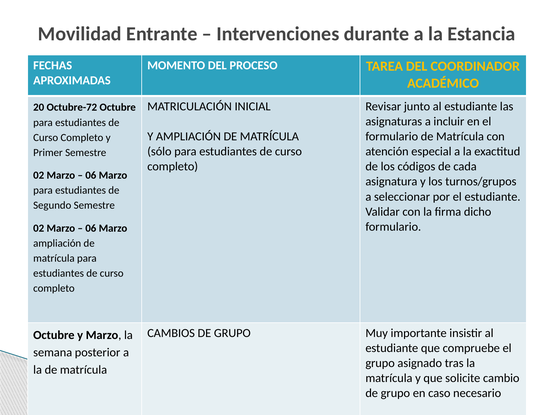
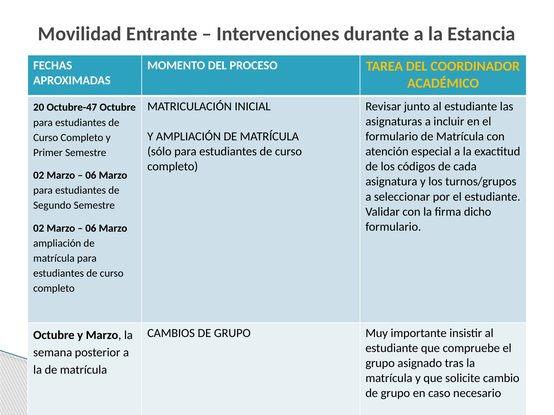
Octubre-72: Octubre-72 -> Octubre-47
